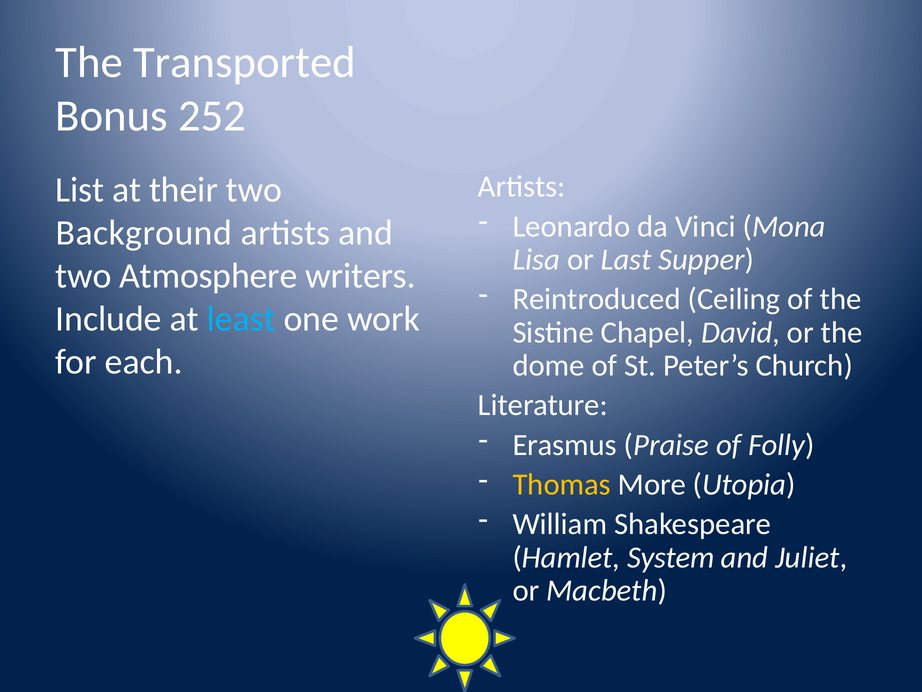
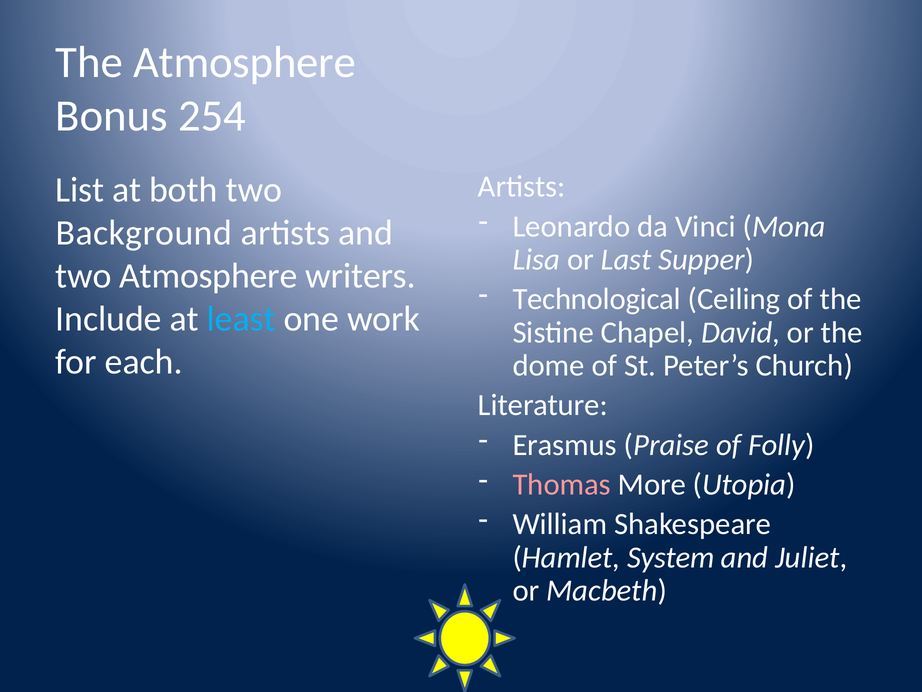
The Transported: Transported -> Atmosphere
252: 252 -> 254
their: their -> both
Reintroduced: Reintroduced -> Technological
Thomas colour: yellow -> pink
